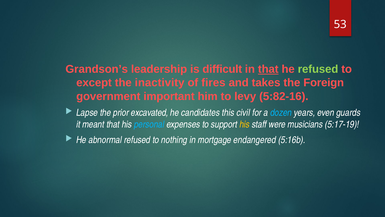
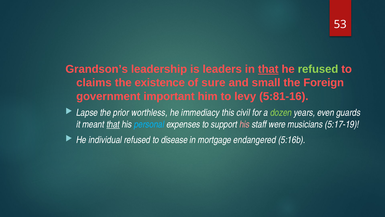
difficult: difficult -> leaders
except: except -> claims
inactivity: inactivity -> existence
fires: fires -> sure
takes: takes -> small
5:82-16: 5:82-16 -> 5:81-16
excavated: excavated -> worthless
candidates: candidates -> immediacy
dozen colour: light blue -> light green
that at (113, 124) underline: none -> present
his at (245, 124) colour: yellow -> pink
abnormal: abnormal -> individual
nothing: nothing -> disease
